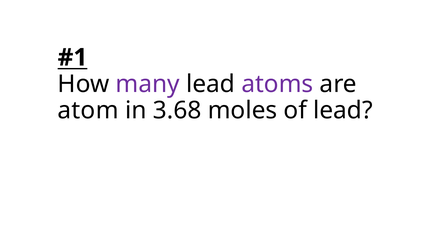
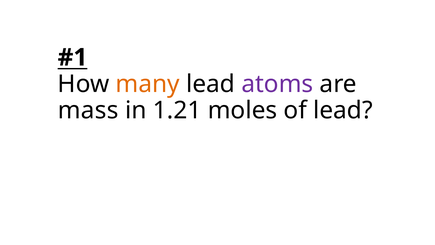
many colour: purple -> orange
atom: atom -> mass
3.68: 3.68 -> 1.21
